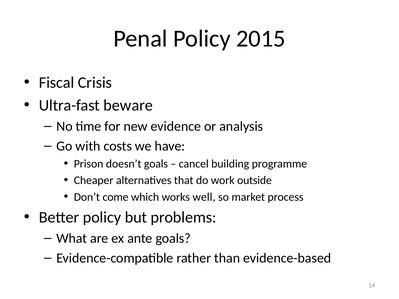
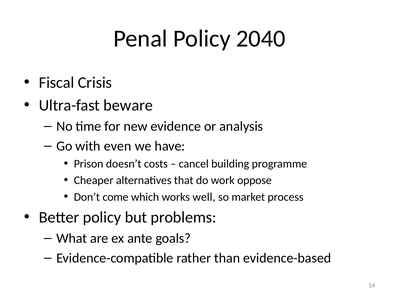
2015: 2015 -> 2040
costs: costs -> even
doesn’t goals: goals -> costs
outside: outside -> oppose
